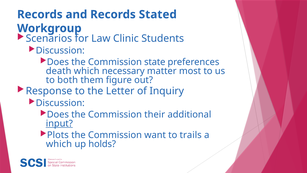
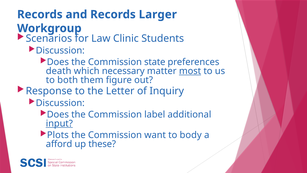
Stated: Stated -> Larger
most underline: none -> present
their: their -> label
trails: trails -> body
which at (59, 144): which -> afford
holds: holds -> these
